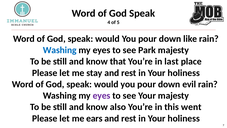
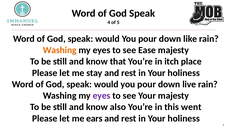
Washing at (60, 50) colour: blue -> orange
Park: Park -> Ease
last: last -> itch
evil: evil -> live
